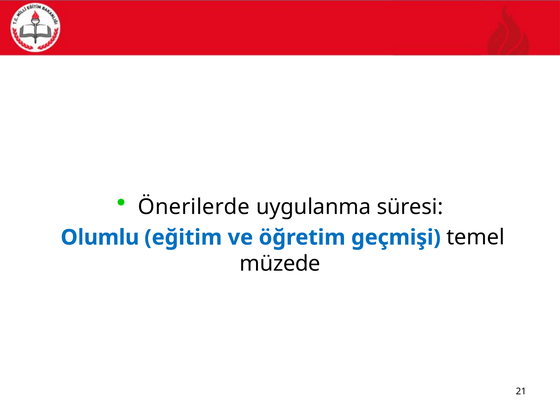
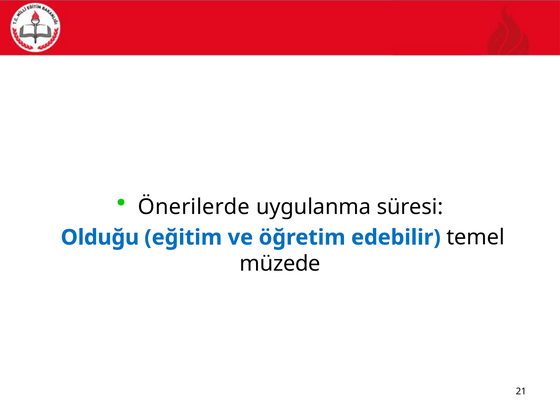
Olumlu: Olumlu -> Olduğu
geçmişi: geçmişi -> edebilir
